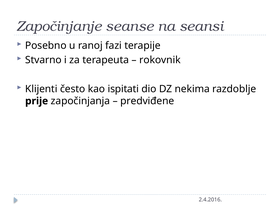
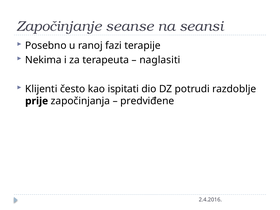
Stvarno: Stvarno -> Nekima
rokovnik: rokovnik -> naglasiti
nekima: nekima -> potrudi
